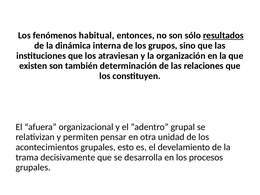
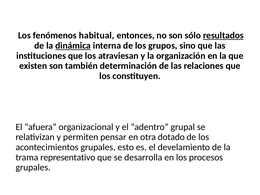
dinámica underline: none -> present
unidad: unidad -> dotado
decisivamente: decisivamente -> representativo
